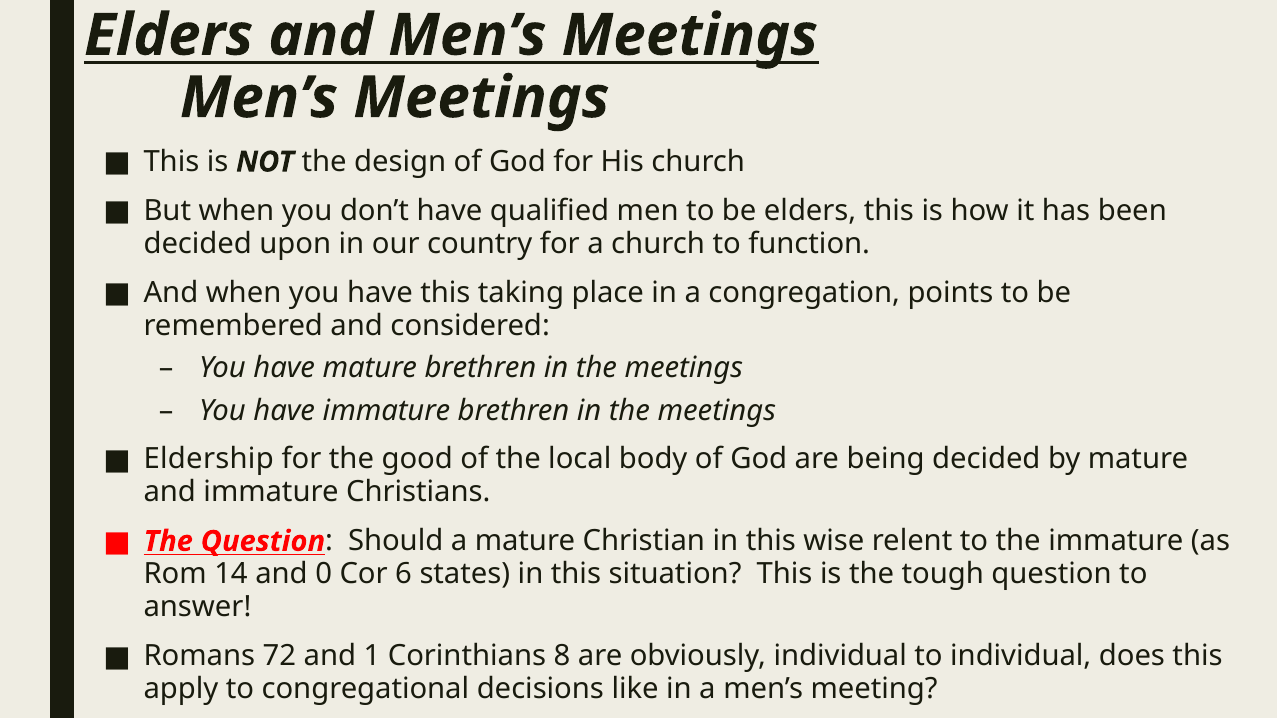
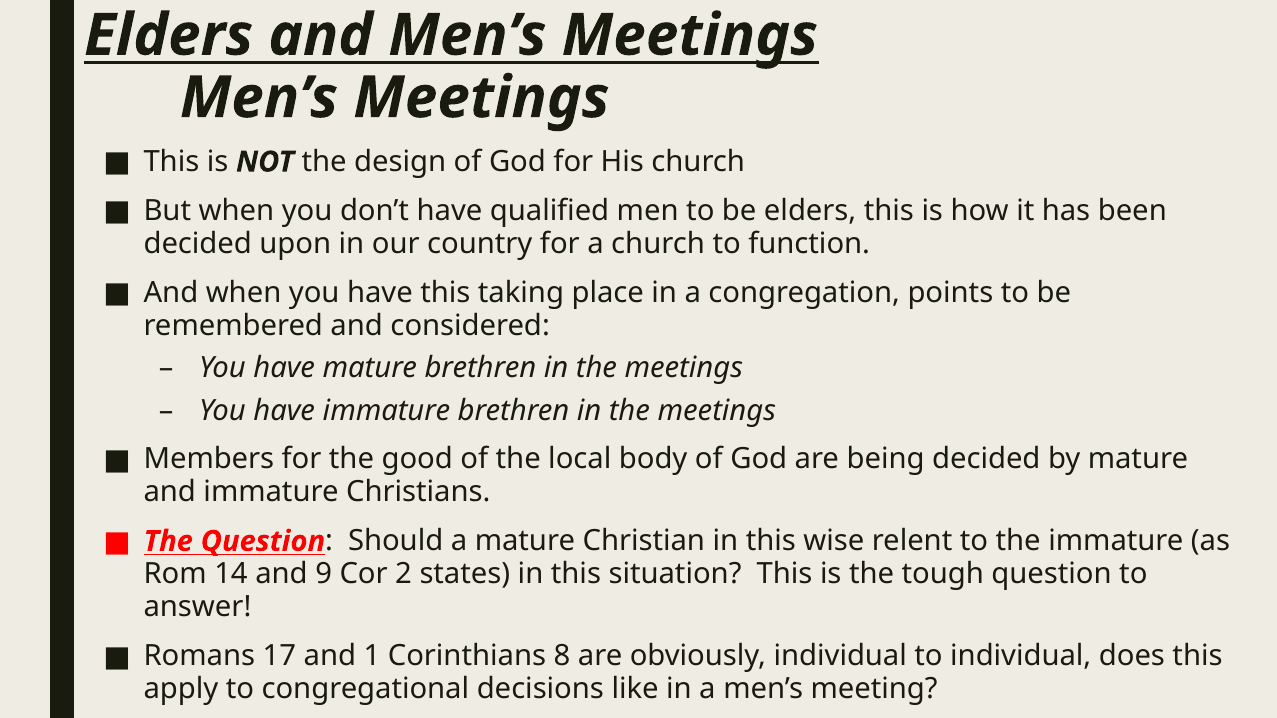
Eldership: Eldership -> Members
0: 0 -> 9
6: 6 -> 2
72: 72 -> 17
